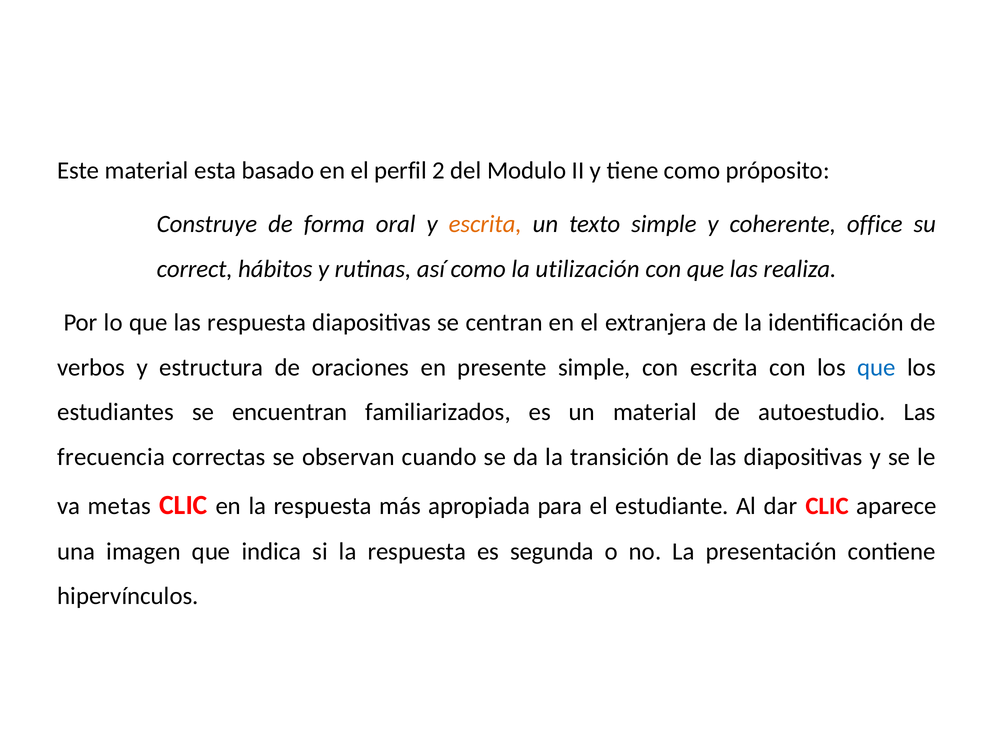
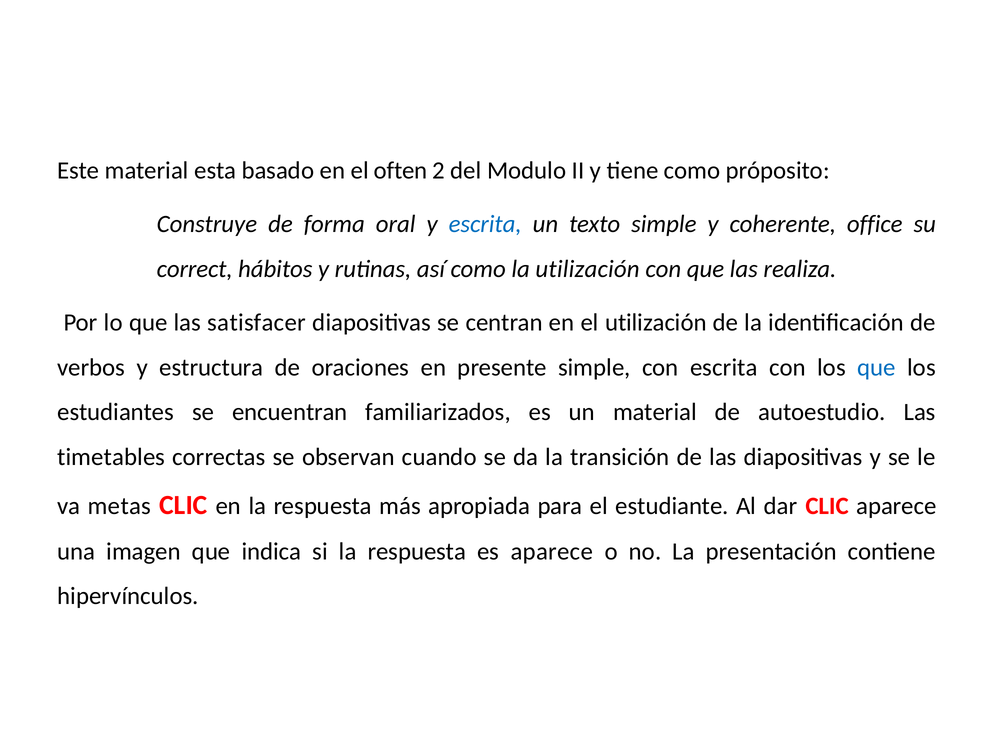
perfil: perfil -> often
escrita at (485, 224) colour: orange -> blue
las respuesta: respuesta -> satisfacer
el extranjera: extranjera -> utilización
frecuencia: frecuencia -> timetables
es segunda: segunda -> aparece
